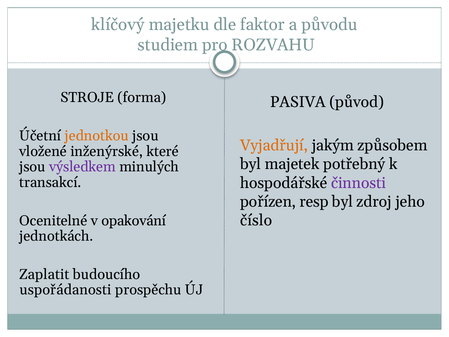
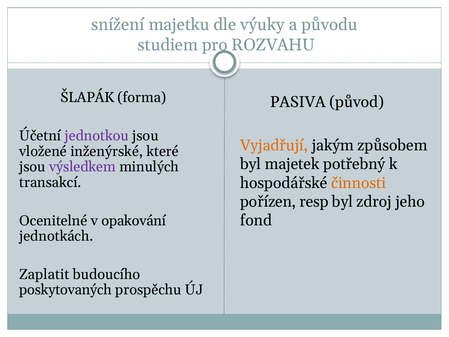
klíčový: klíčový -> snížení
faktor: faktor -> výuky
STROJE: STROJE -> ŠLAPÁK
jednotkou colour: orange -> purple
činnosti colour: purple -> orange
číslo: číslo -> fond
uspořádanosti: uspořádanosti -> poskytovaných
